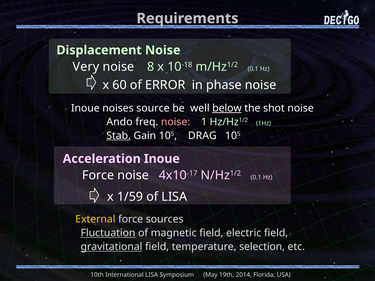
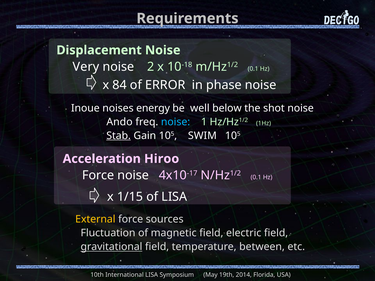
8: 8 -> 2
60: 60 -> 84
source: source -> energy
below underline: present -> none
noise at (176, 122) colour: pink -> light blue
DRAG: DRAG -> SWIM
Acceleration Inoue: Inoue -> Hiroo
1/59: 1/59 -> 1/15
Fluctuation underline: present -> none
selection: selection -> between
